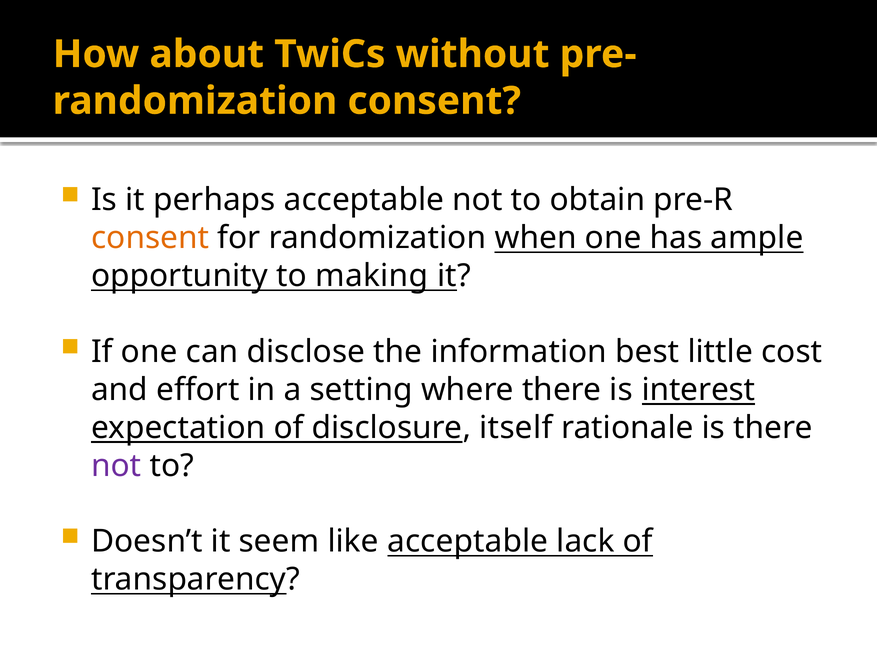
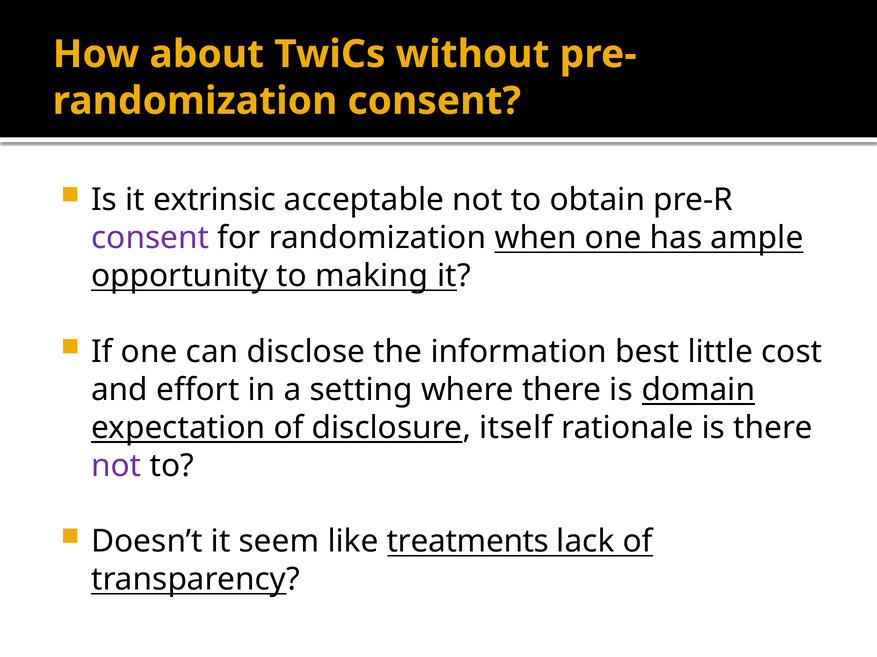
perhaps: perhaps -> extrinsic
consent at (150, 238) colour: orange -> purple
interest: interest -> domain
like acceptable: acceptable -> treatments
